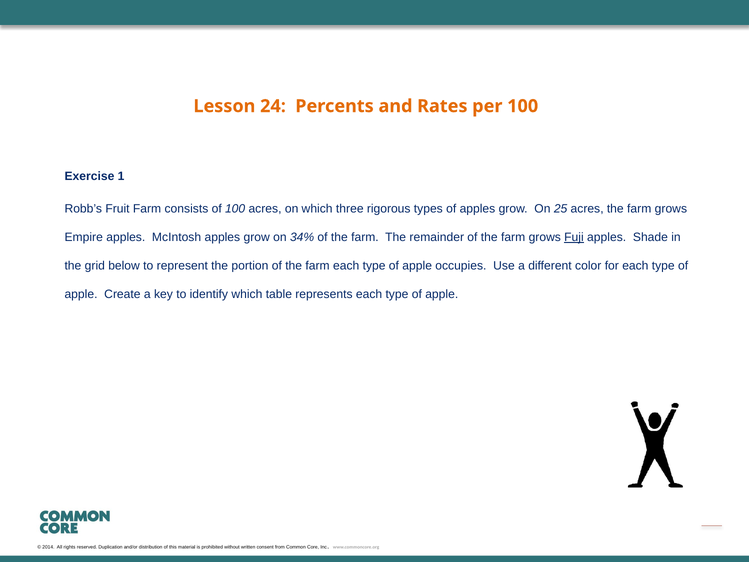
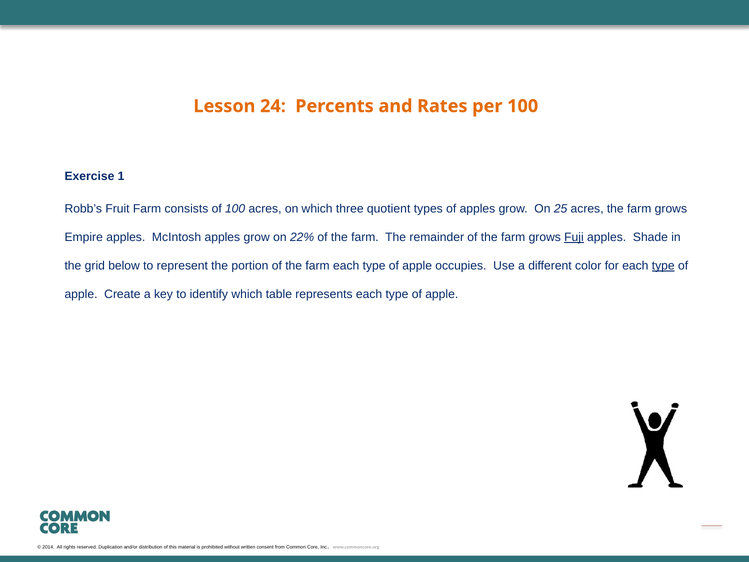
rigorous: rigorous -> quotient
34%: 34% -> 22%
type at (663, 266) underline: none -> present
